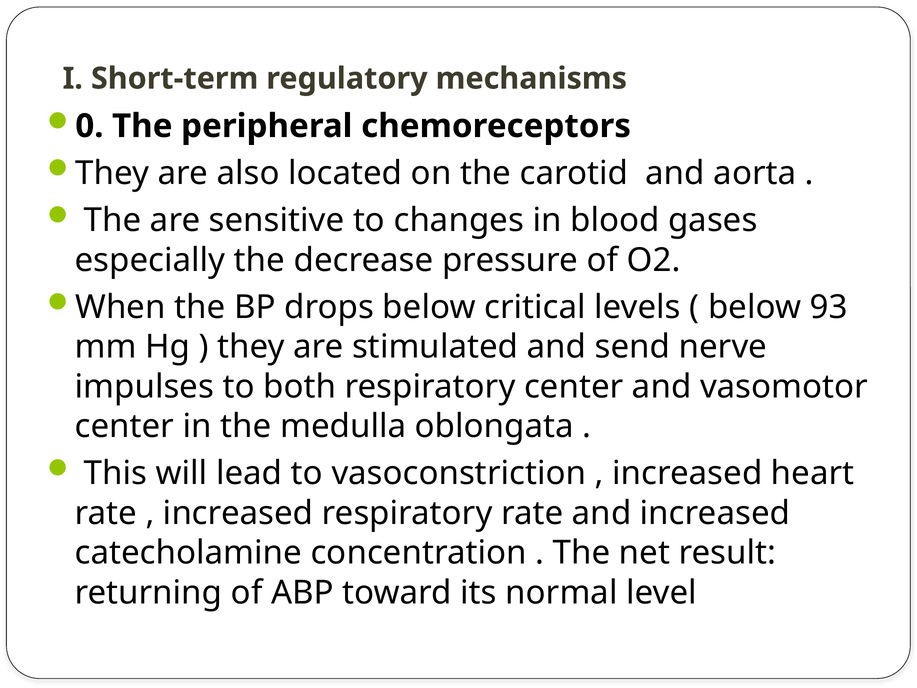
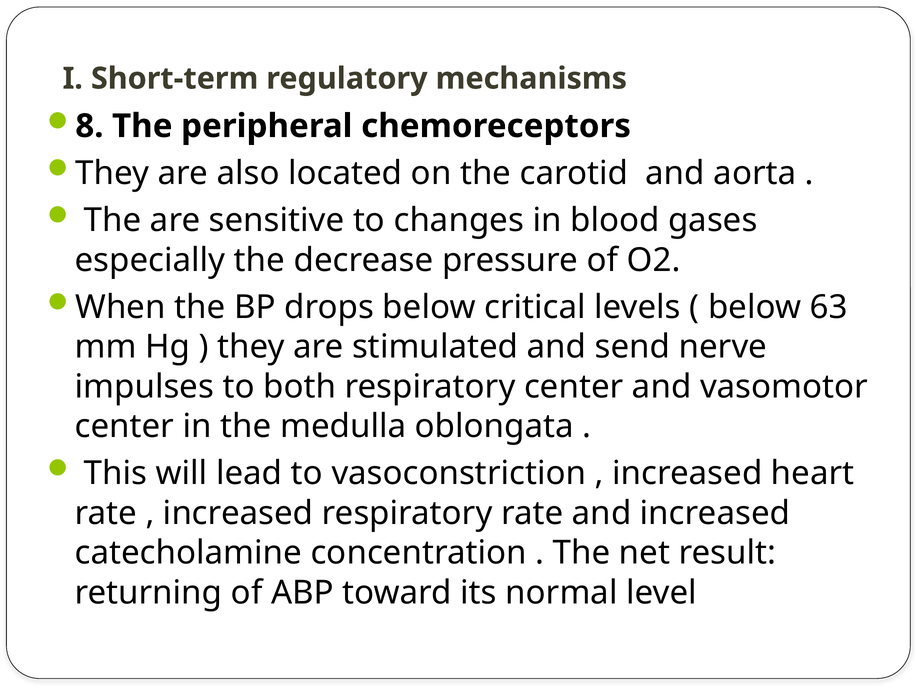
0: 0 -> 8
93: 93 -> 63
